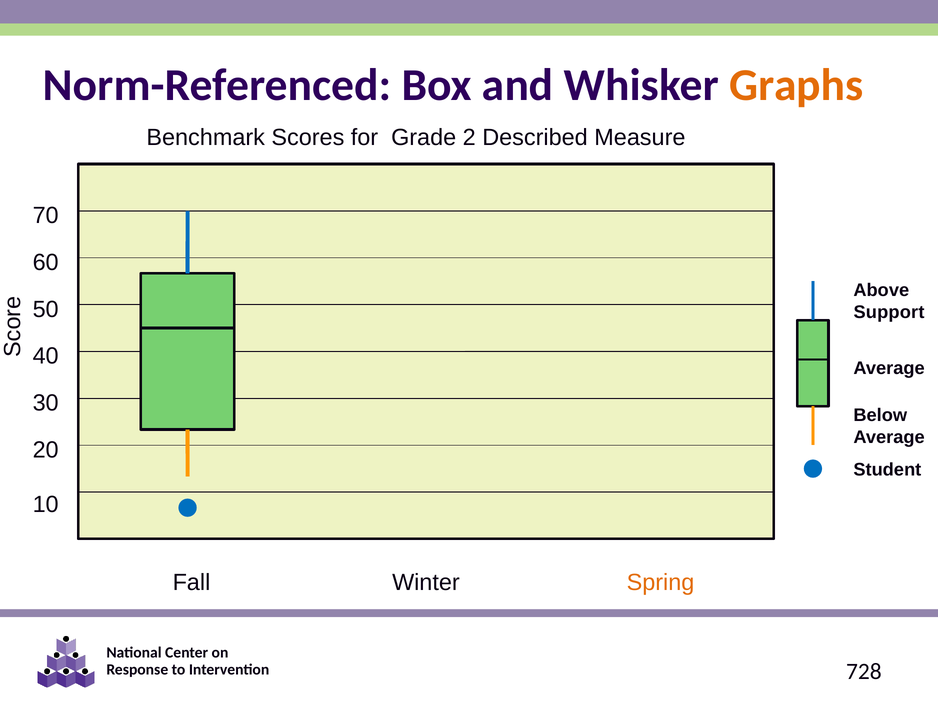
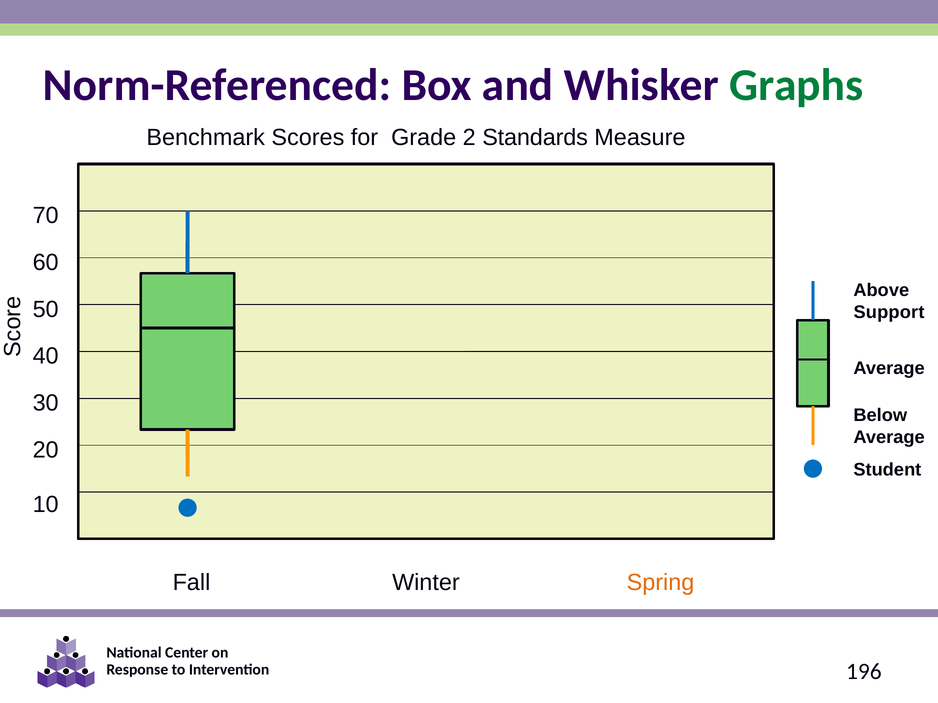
Graphs colour: orange -> green
Described: Described -> Standards
728: 728 -> 196
